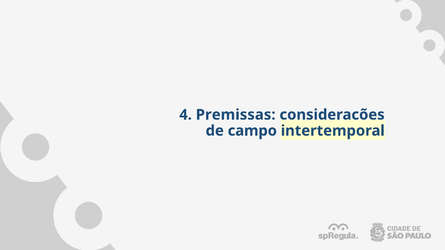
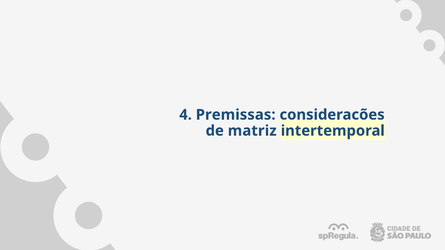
campo: campo -> matriz
